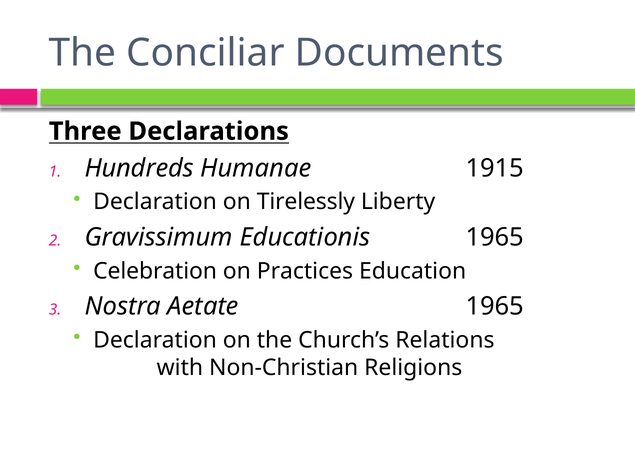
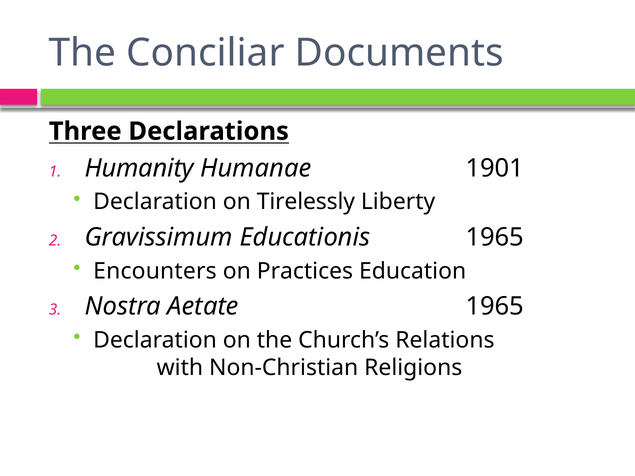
Hundreds: Hundreds -> Humanity
1915: 1915 -> 1901
Celebration: Celebration -> Encounters
